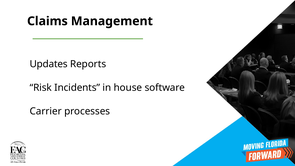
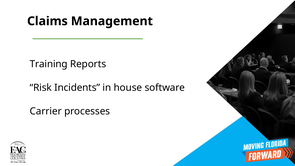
Updates: Updates -> Training
